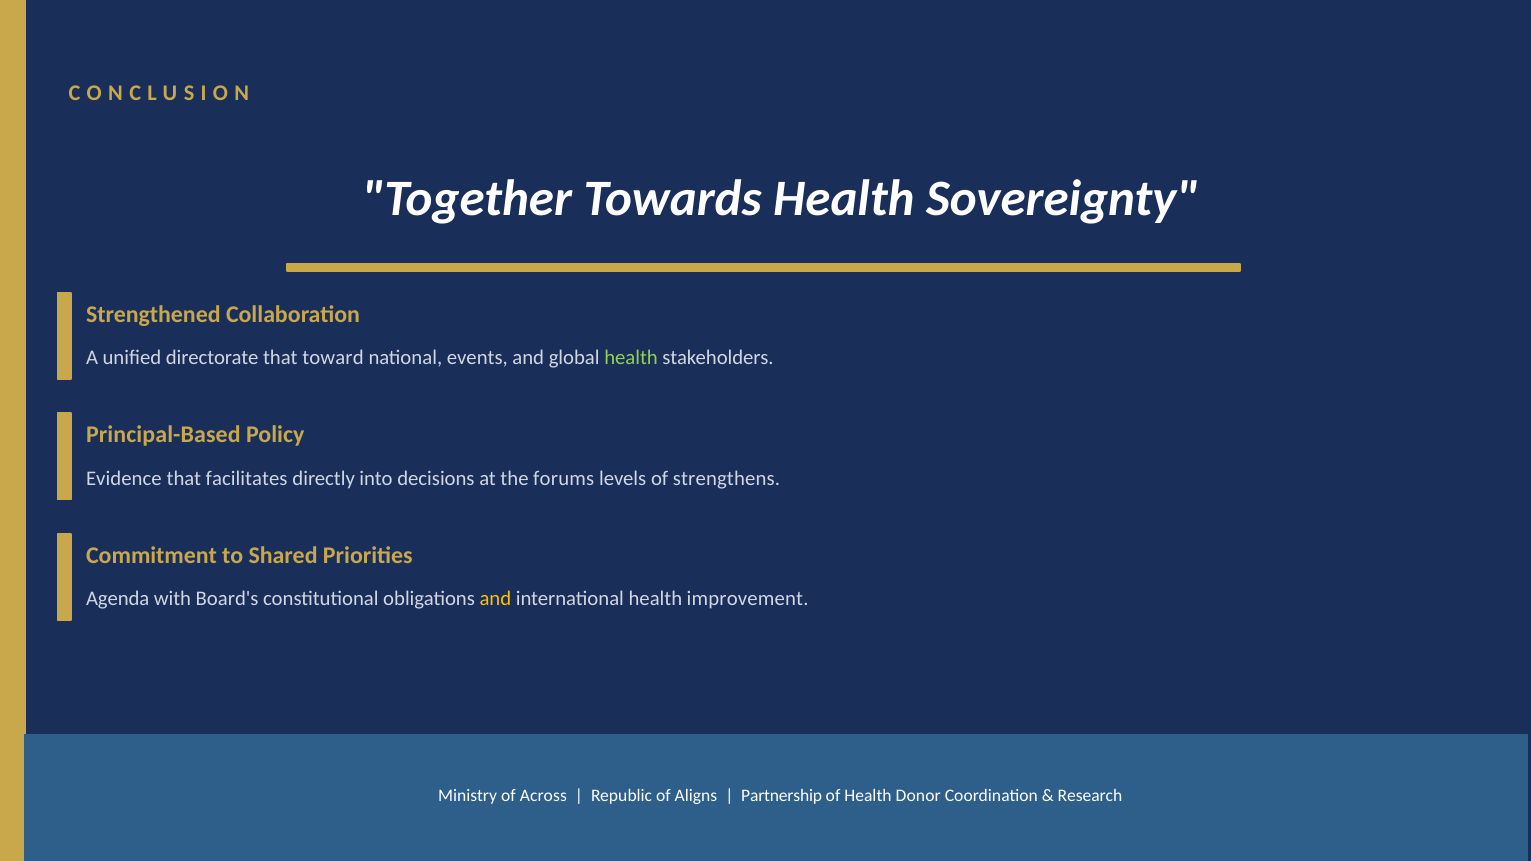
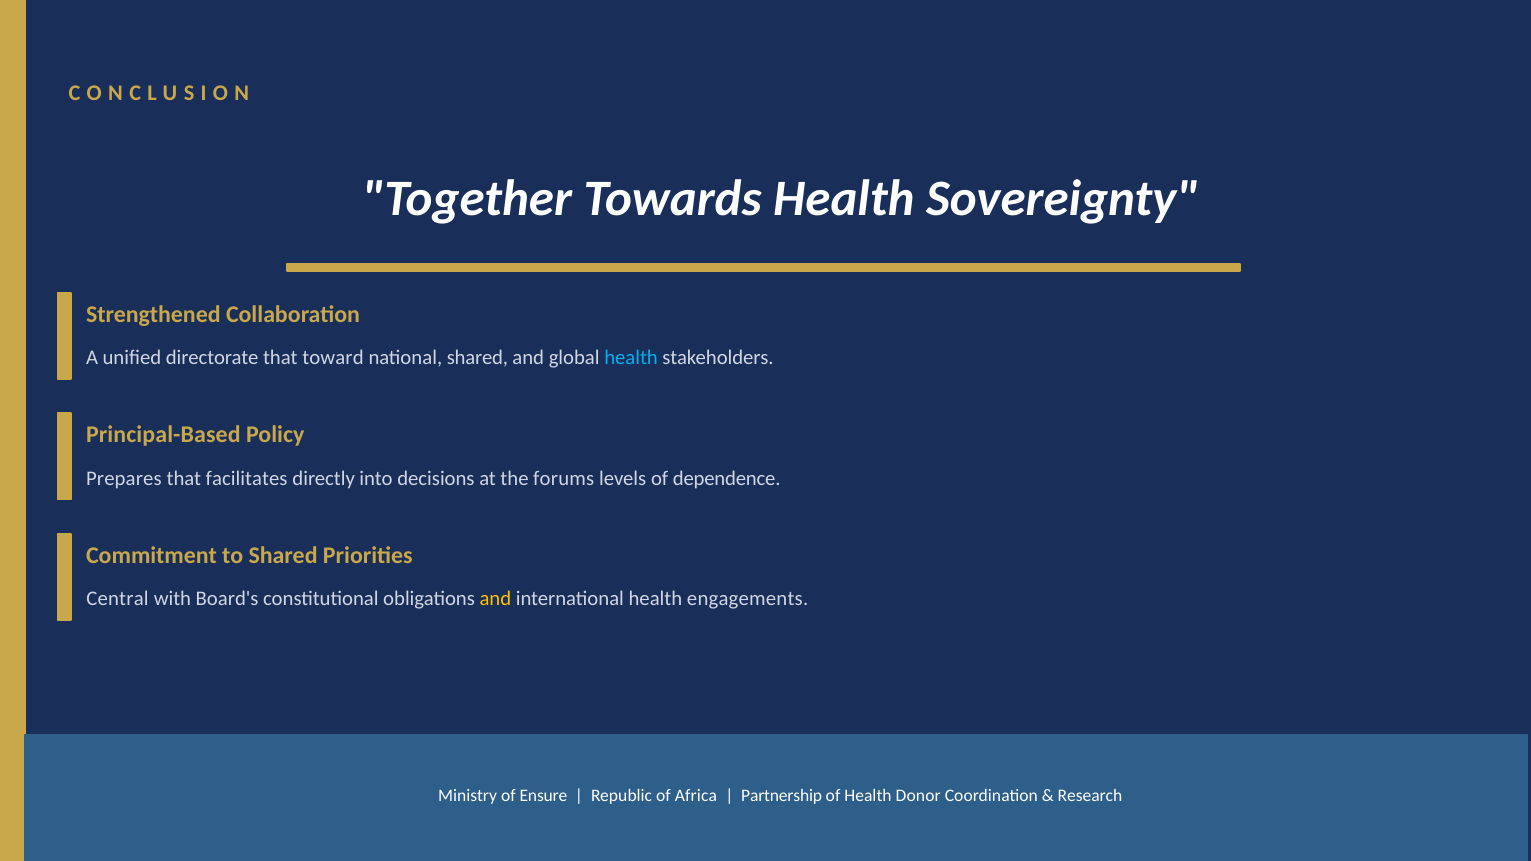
national events: events -> shared
health at (631, 358) colour: light green -> light blue
Evidence: Evidence -> Prepares
strengthens: strengthens -> dependence
Agenda: Agenda -> Central
improvement: improvement -> engagements
Across: Across -> Ensure
Aligns: Aligns -> Africa
